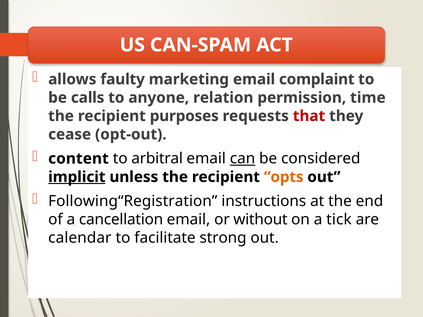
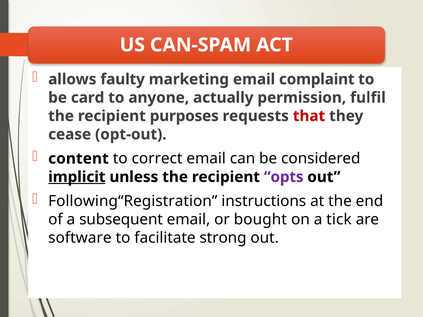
calls: calls -> card
relation: relation -> actually
time: time -> fulfil
arbitral: arbitral -> correct
can underline: present -> none
opts colour: orange -> purple
cancellation: cancellation -> subsequent
without: without -> bought
calendar: calendar -> software
